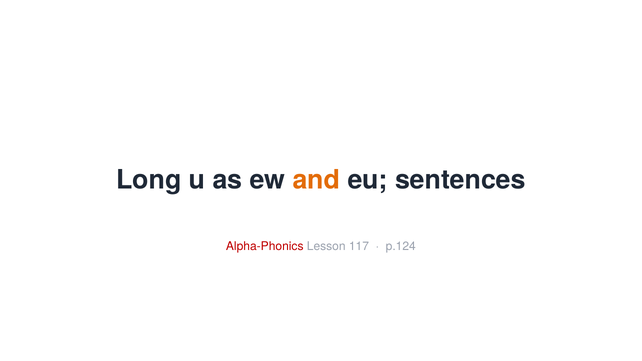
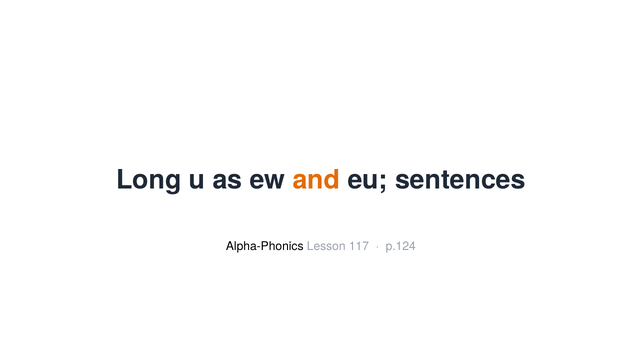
Alpha-Phonics colour: red -> black
